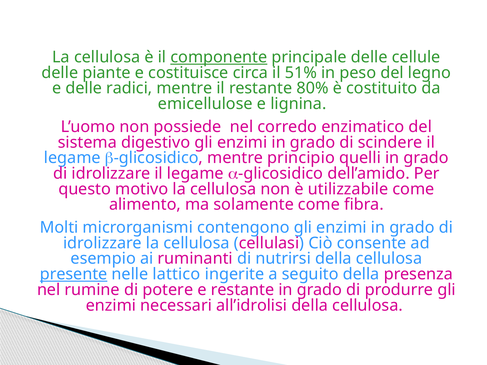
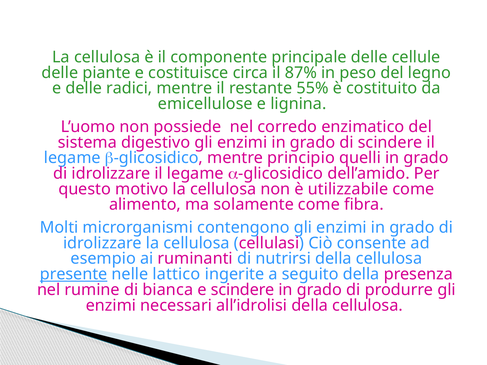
componente underline: present -> none
51%: 51% -> 87%
80%: 80% -> 55%
potere: potere -> bianca
e restante: restante -> scindere
